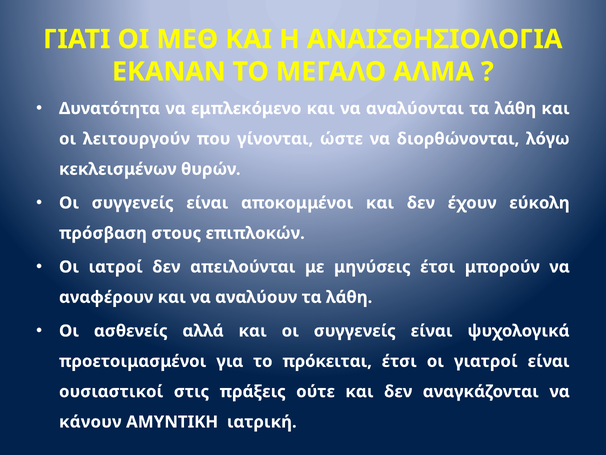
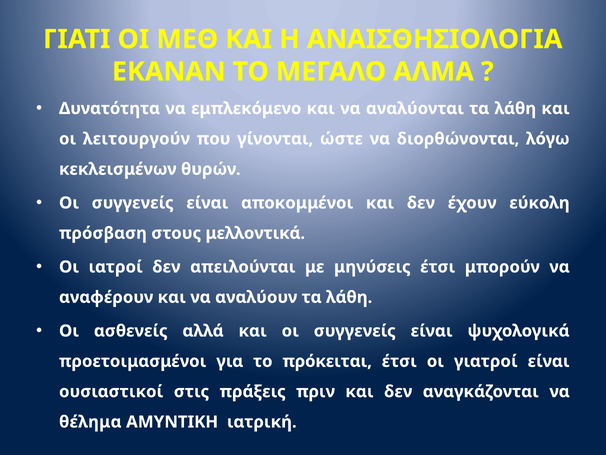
επιπλοκών: επιπλοκών -> μελλοντικά
ούτε: ούτε -> πριν
κάνουν: κάνουν -> θέλημα
